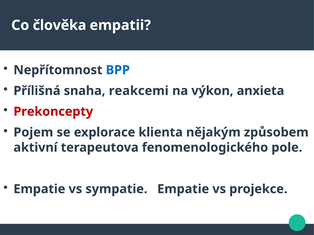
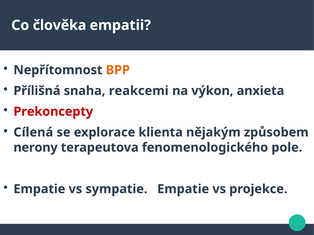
BPP colour: blue -> orange
Pojem: Pojem -> Cílená
aktivní: aktivní -> nerony
